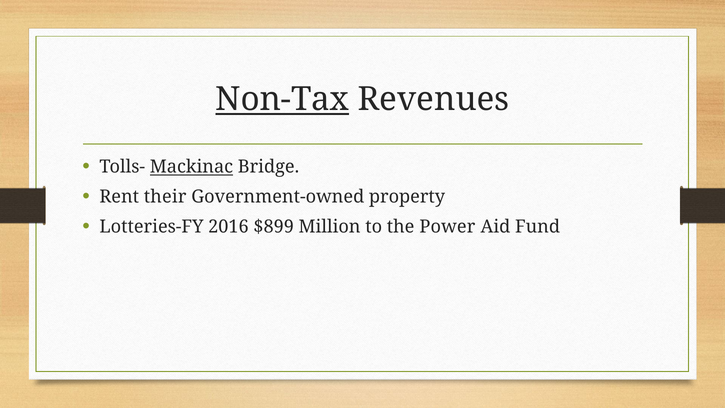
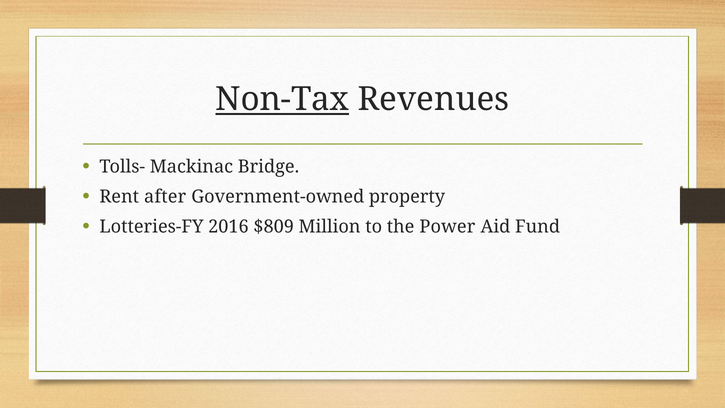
Mackinac underline: present -> none
their: their -> after
$899: $899 -> $809
